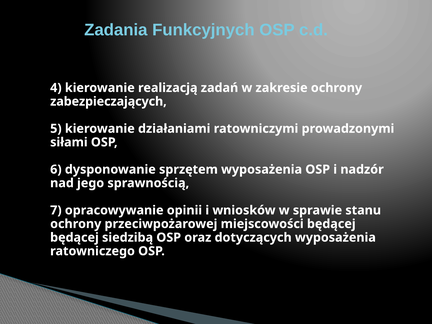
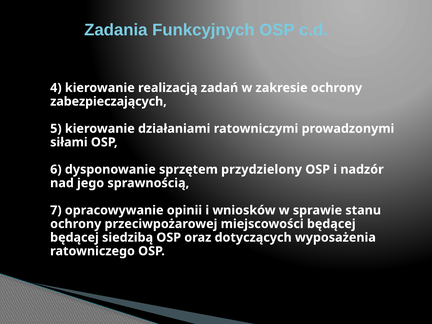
sprzętem wyposażenia: wyposażenia -> przydzielony
